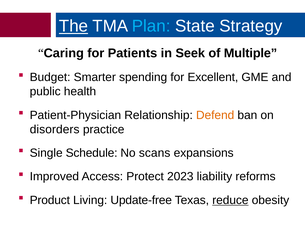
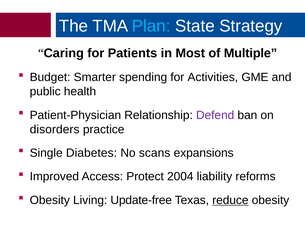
The underline: present -> none
Seek: Seek -> Most
Excellent: Excellent -> Activities
Defend colour: orange -> purple
Schedule: Schedule -> Diabetes
2023: 2023 -> 2004
Product at (50, 200): Product -> Obesity
